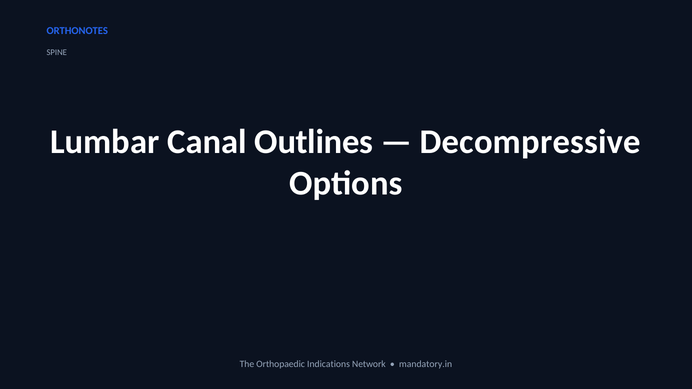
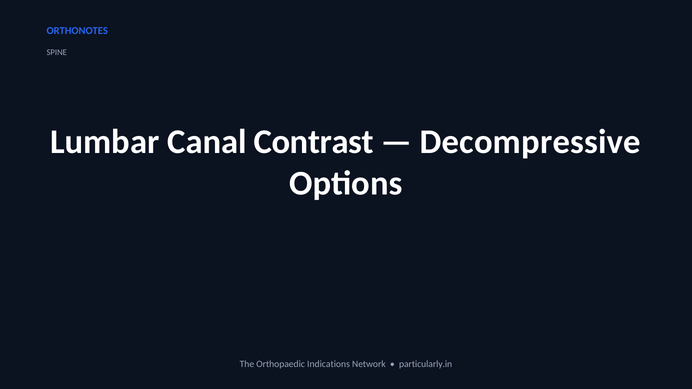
Outlines: Outlines -> Contrast
mandatory.in: mandatory.in -> particularly.in
